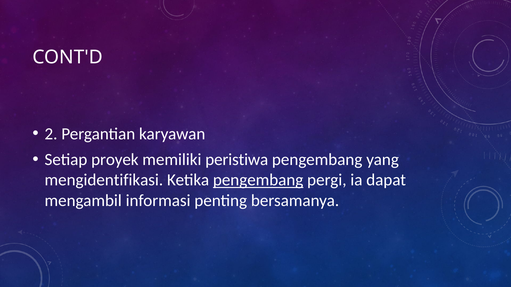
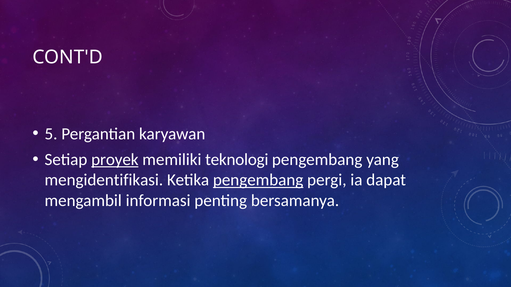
2: 2 -> 5
proyek underline: none -> present
peristiwa: peristiwa -> teknologi
